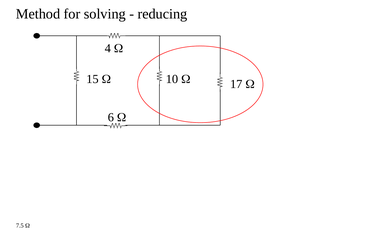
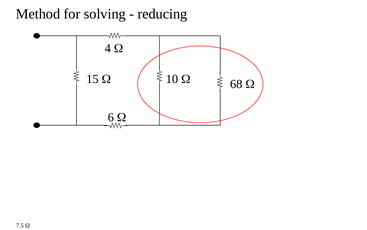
17: 17 -> 68
